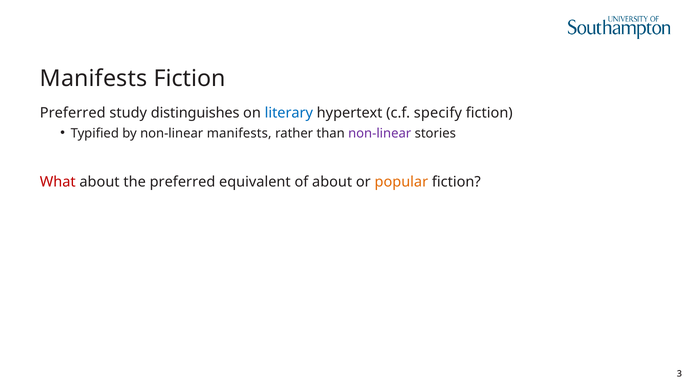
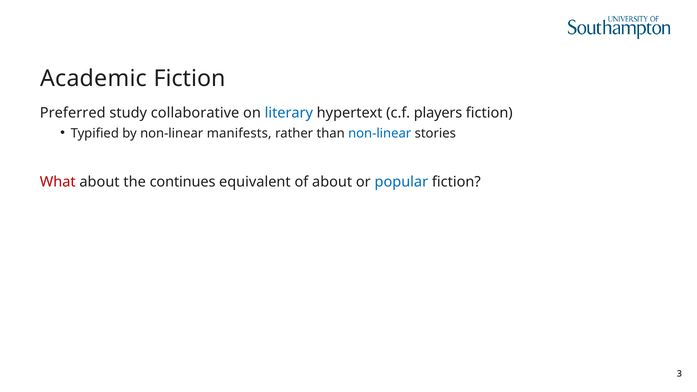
Manifests at (94, 78): Manifests -> Academic
distinguishes: distinguishes -> collaborative
specify: specify -> players
non-linear at (380, 133) colour: purple -> blue
the preferred: preferred -> continues
popular colour: orange -> blue
